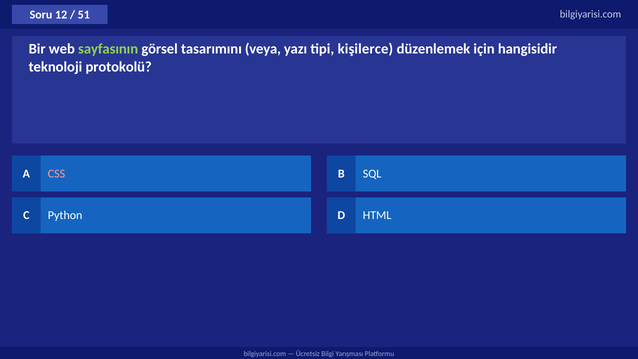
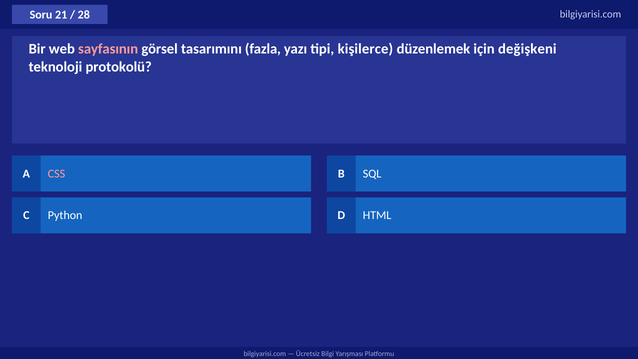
12: 12 -> 21
51: 51 -> 28
sayfasının colour: light green -> pink
veya: veya -> fazla
hangisidir: hangisidir -> değişkeni
